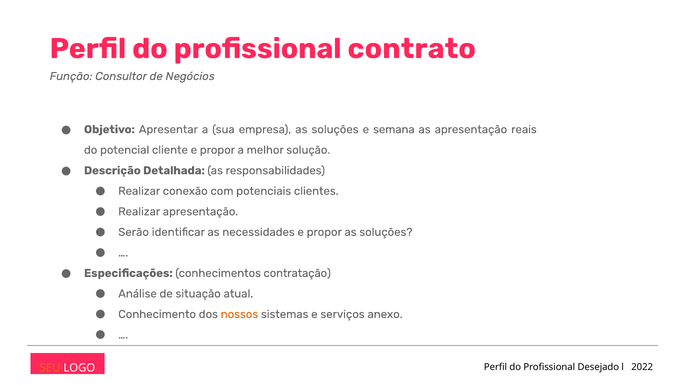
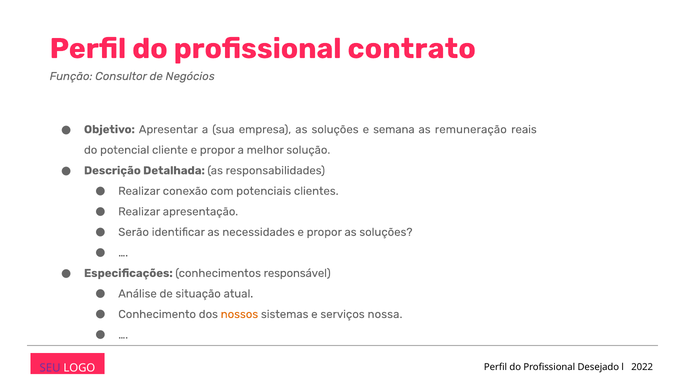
as apresentação: apresentação -> remuneração
contratação: contratação -> responsável
anexo: anexo -> nossa
SEU colour: orange -> purple
